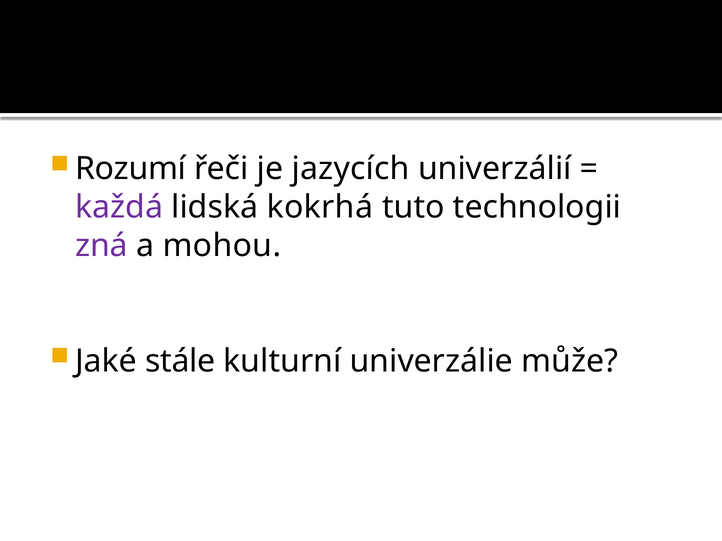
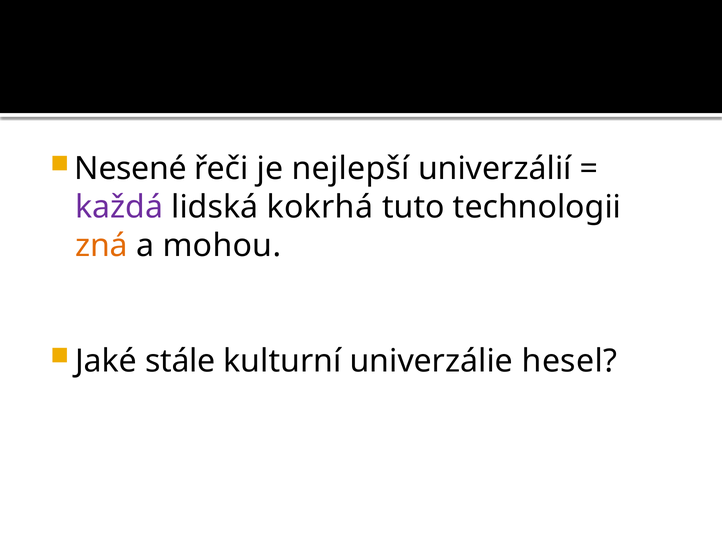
Rozumí: Rozumí -> Nesené
jazycích: jazycích -> nejlepší
zná colour: purple -> orange
může: může -> hesel
